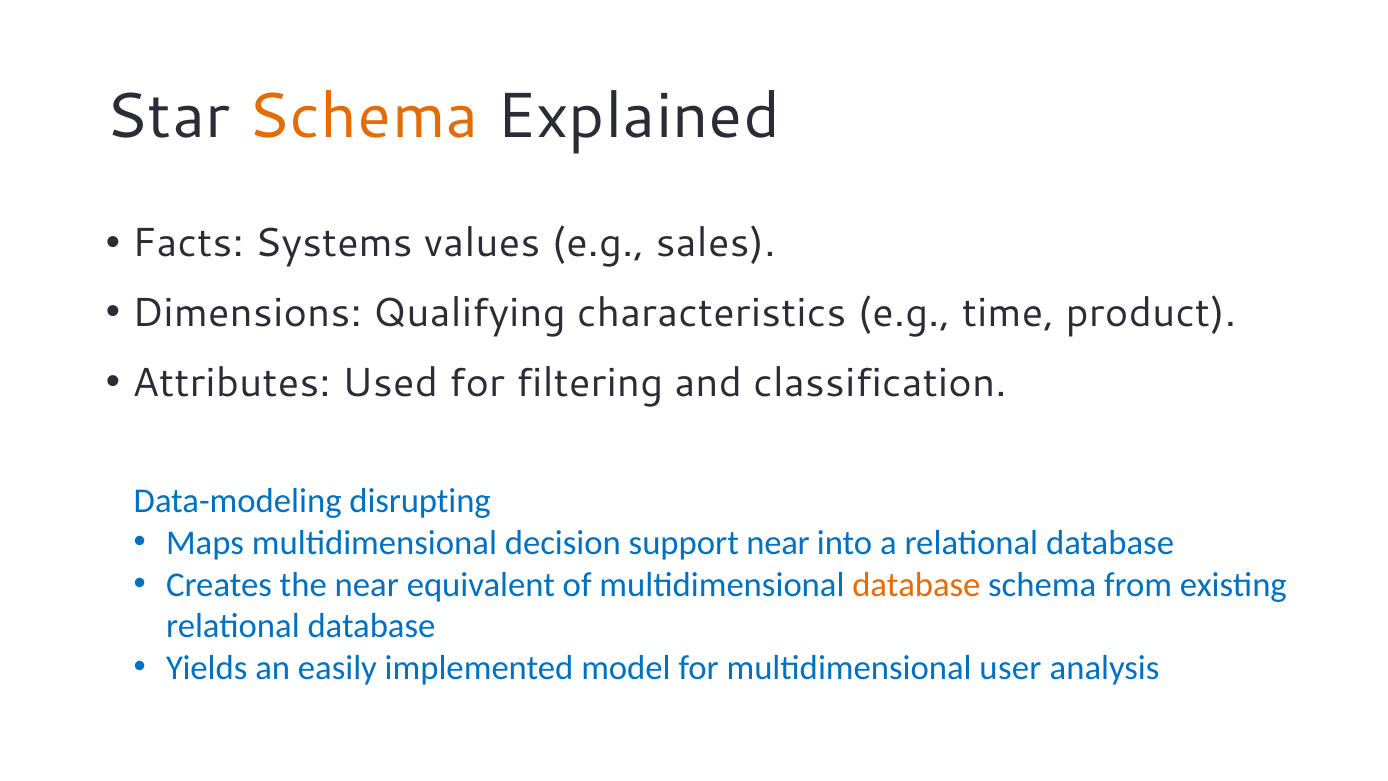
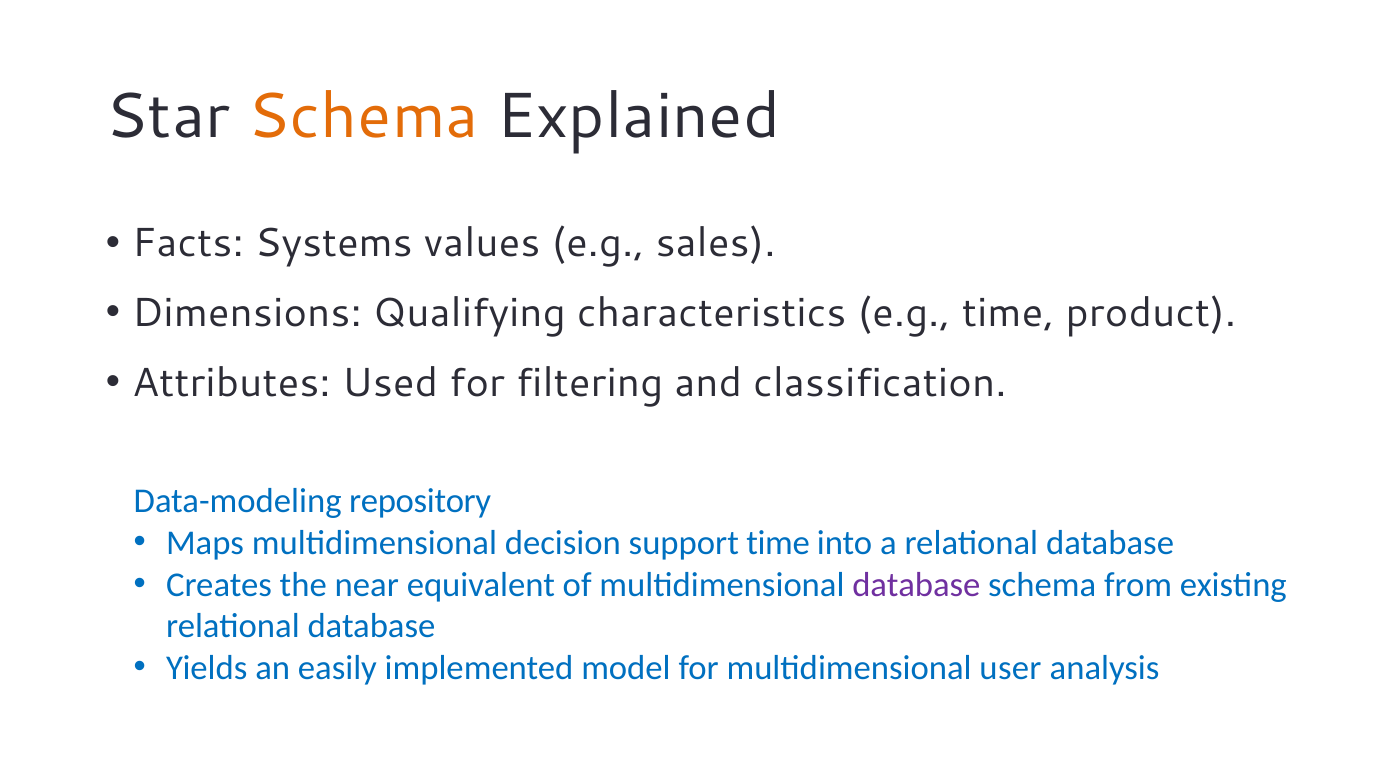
disrupting: disrupting -> repository
support near: near -> time
database at (916, 584) colour: orange -> purple
